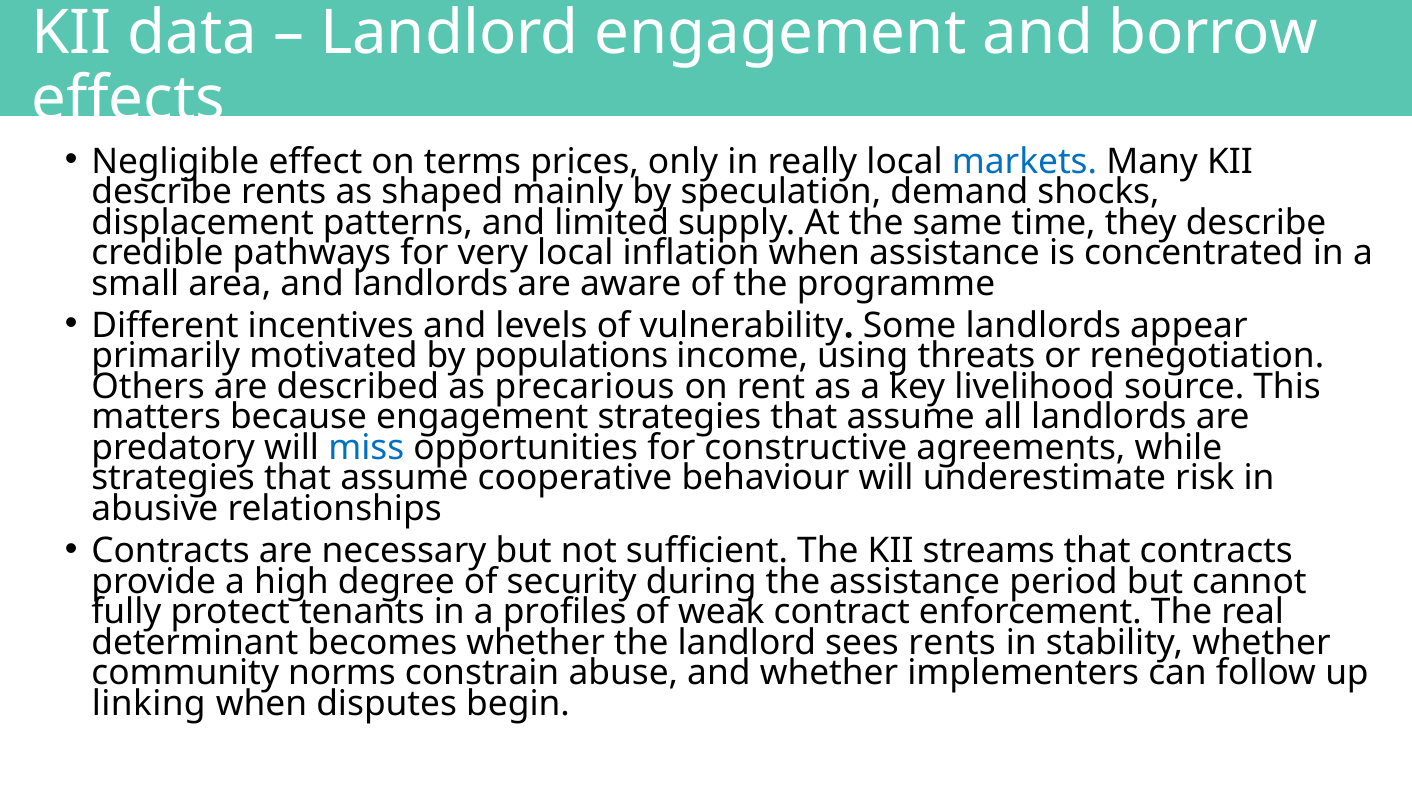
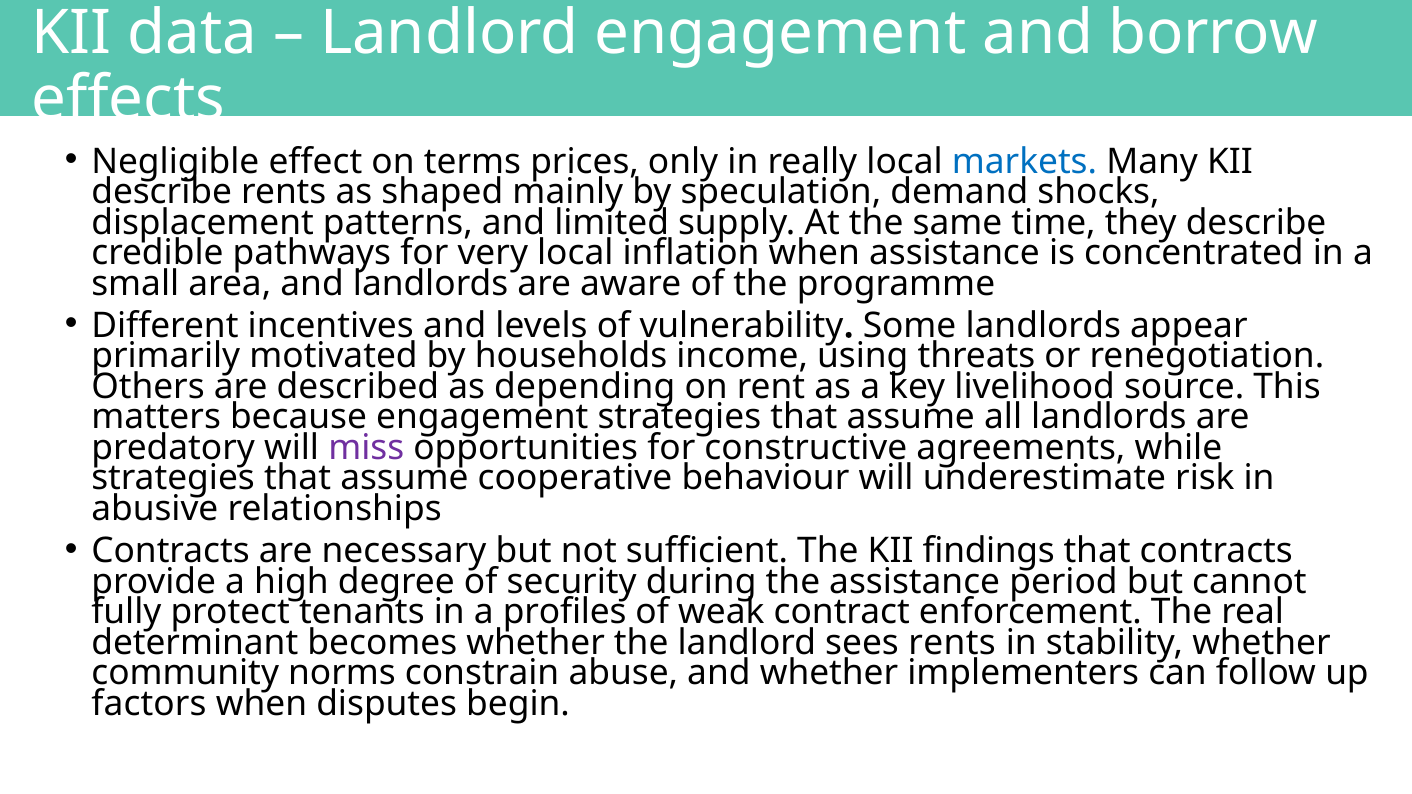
populations: populations -> households
precarious: precarious -> depending
miss colour: blue -> purple
streams: streams -> findings
linking: linking -> factors
